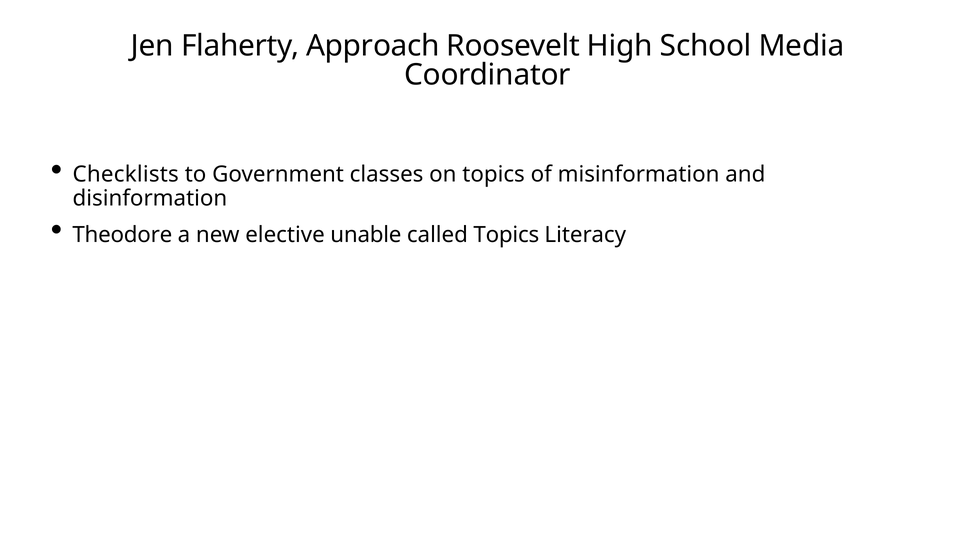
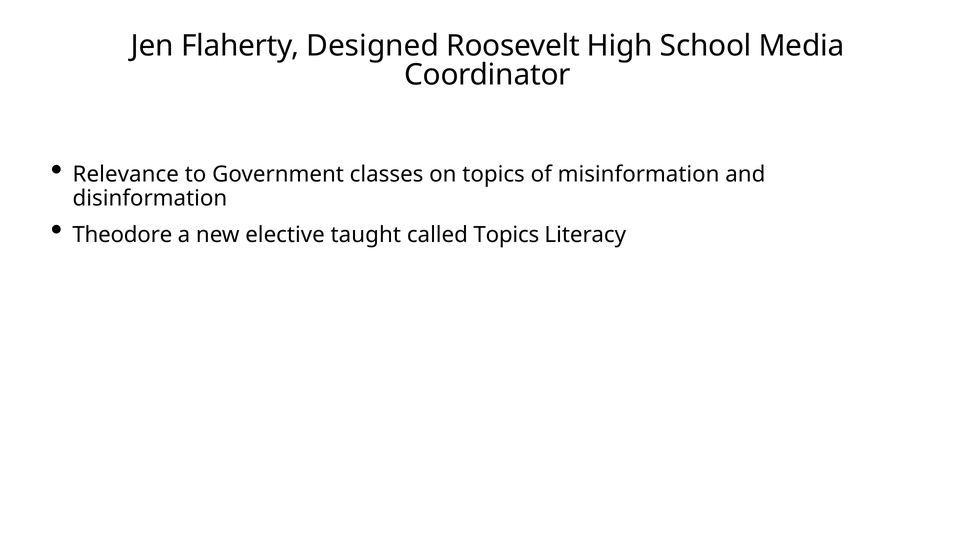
Approach: Approach -> Designed
Checklists: Checklists -> Relevance
unable: unable -> taught
